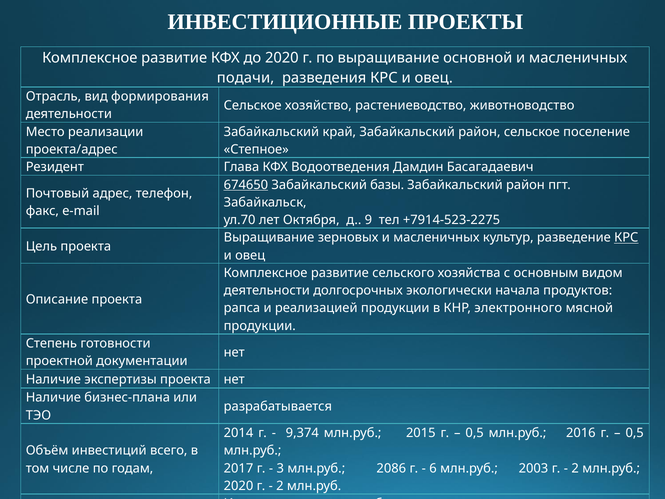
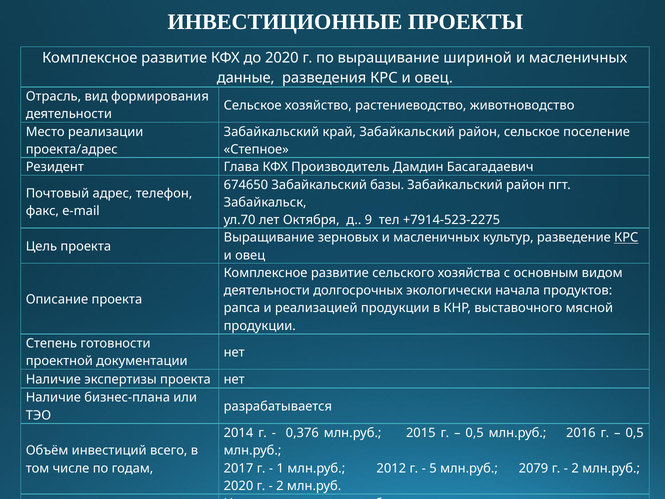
основной: основной -> шириной
подачи: подачи -> данные
Водоотведения: Водоотведения -> Производитель
674650 underline: present -> none
электронного: электронного -> выставочного
9,374: 9,374 -> 0,376
3: 3 -> 1
2086: 2086 -> 2012
6: 6 -> 5
2003: 2003 -> 2079
